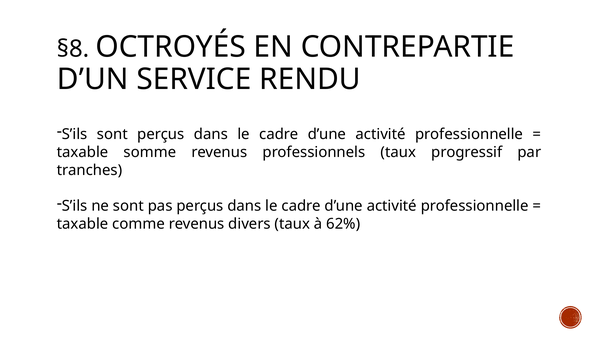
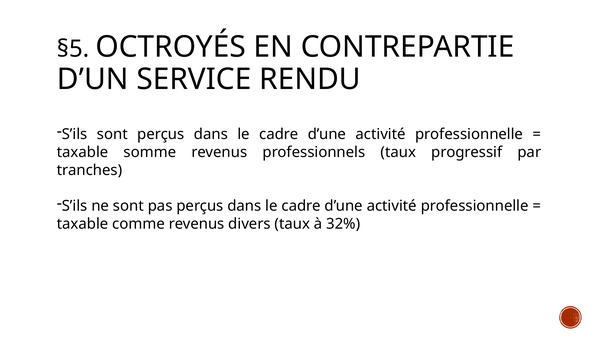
§8: §8 -> §5
62%: 62% -> 32%
